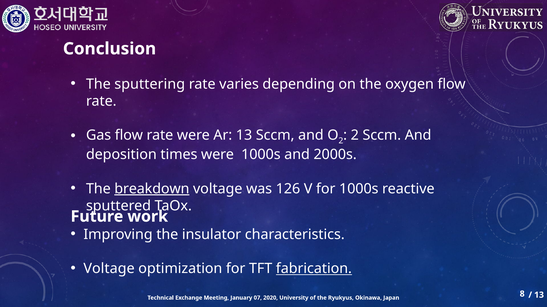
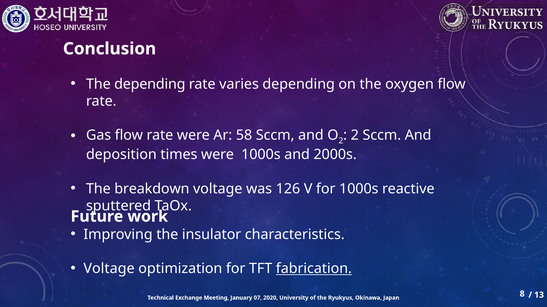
The sputtering: sputtering -> depending
Ar 13: 13 -> 58
breakdown underline: present -> none
